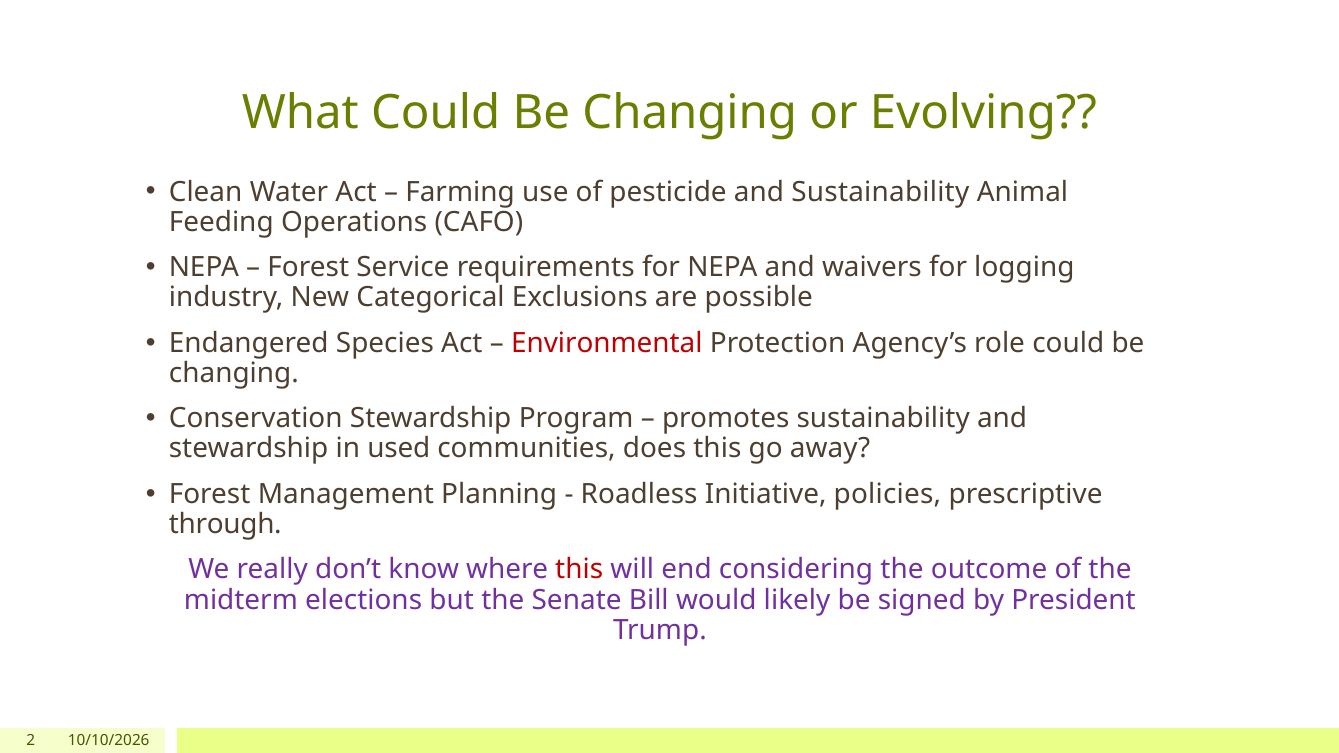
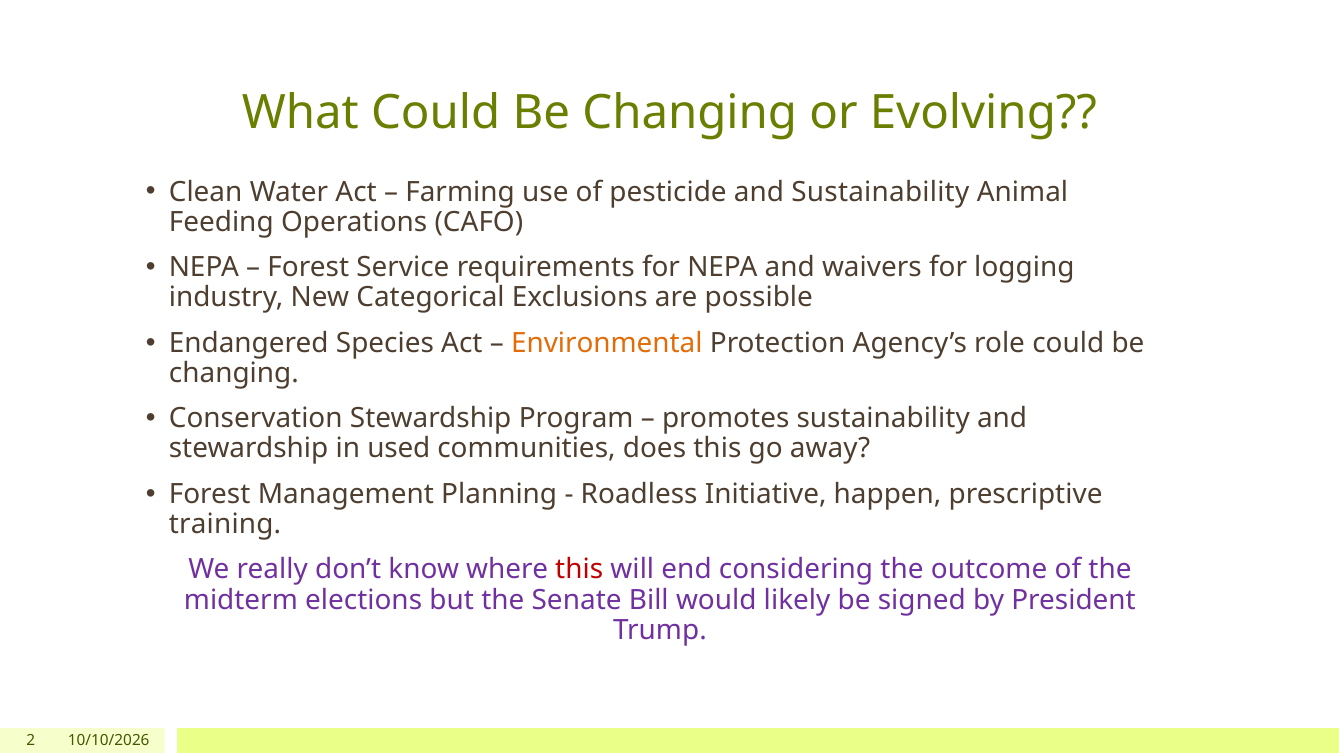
Environmental colour: red -> orange
policies: policies -> happen
through: through -> training
